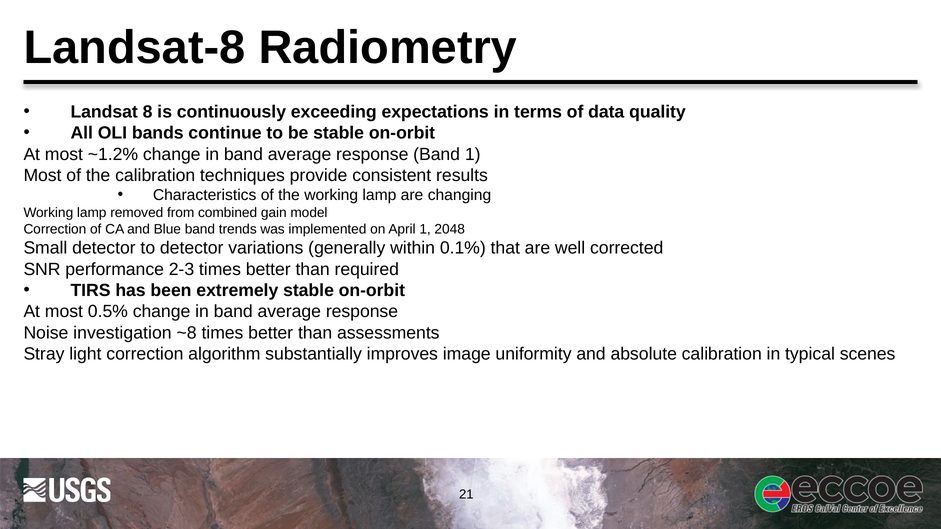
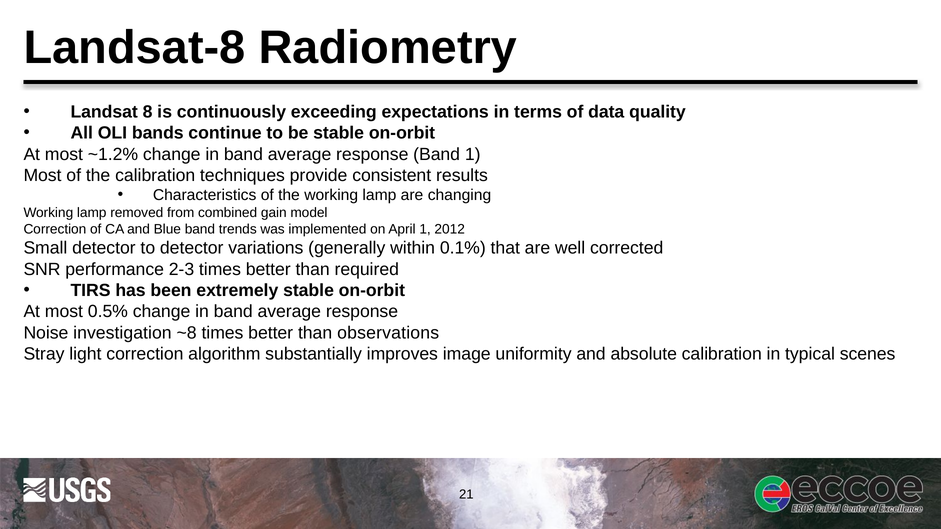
2048: 2048 -> 2012
assessments: assessments -> observations
